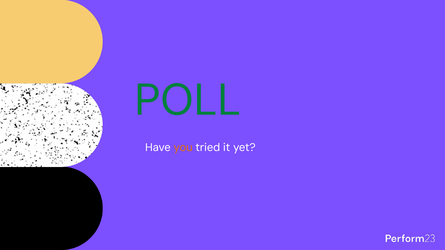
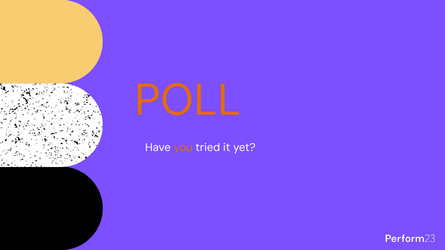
POLL colour: green -> orange
